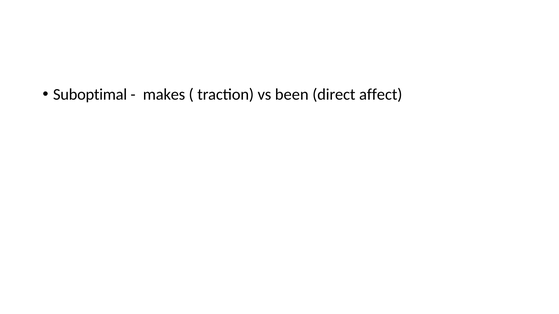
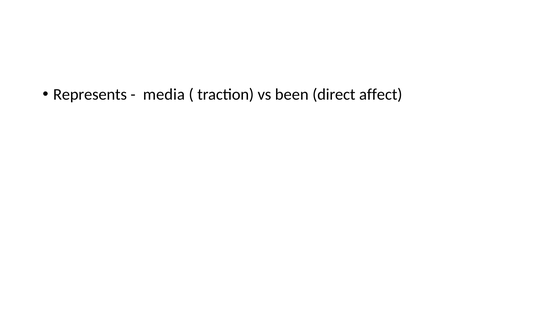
Suboptimal: Suboptimal -> Represents
makes: makes -> media
